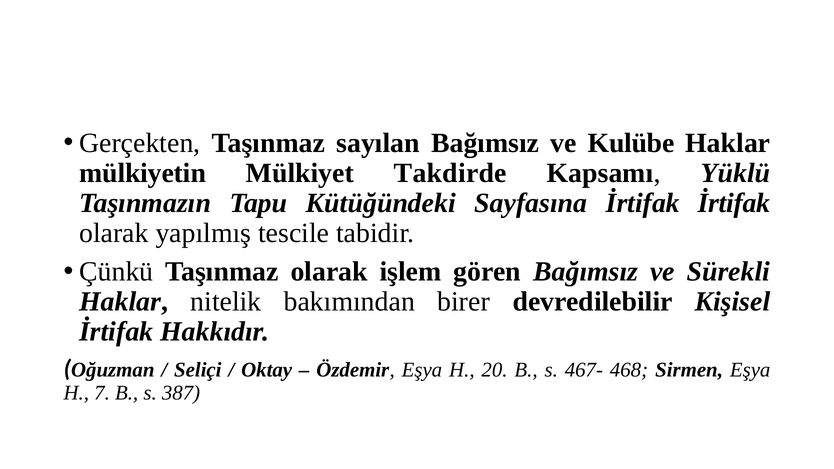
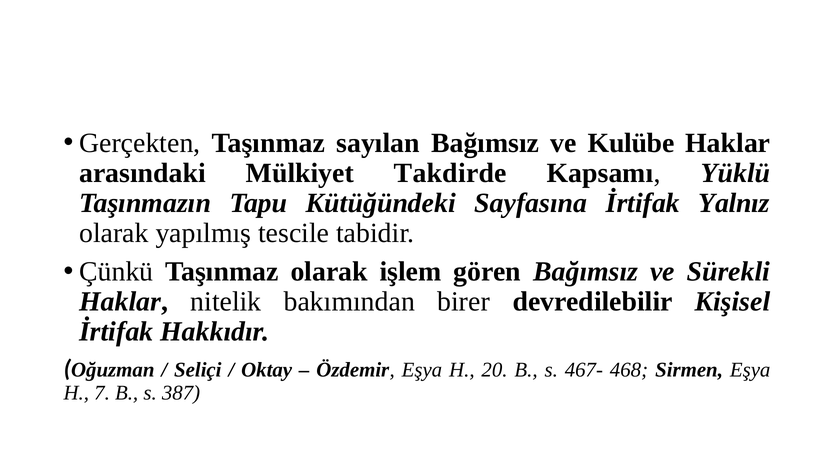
mülkiyetin: mülkiyetin -> arasındaki
İrtifak İrtifak: İrtifak -> Yalnız
